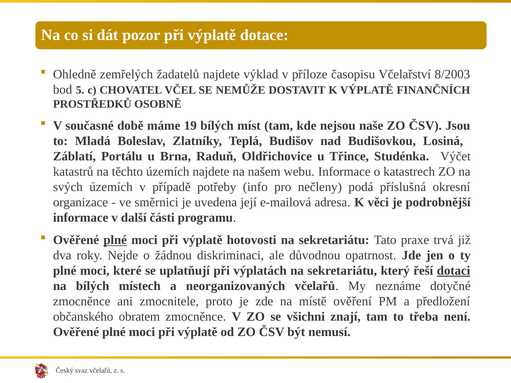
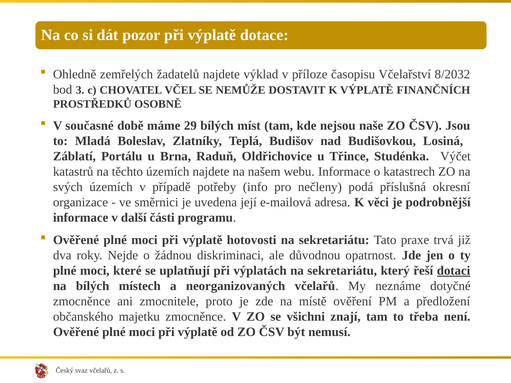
8/2003: 8/2003 -> 8/2032
5: 5 -> 3
19: 19 -> 29
plné at (115, 240) underline: present -> none
obratem: obratem -> majetku
